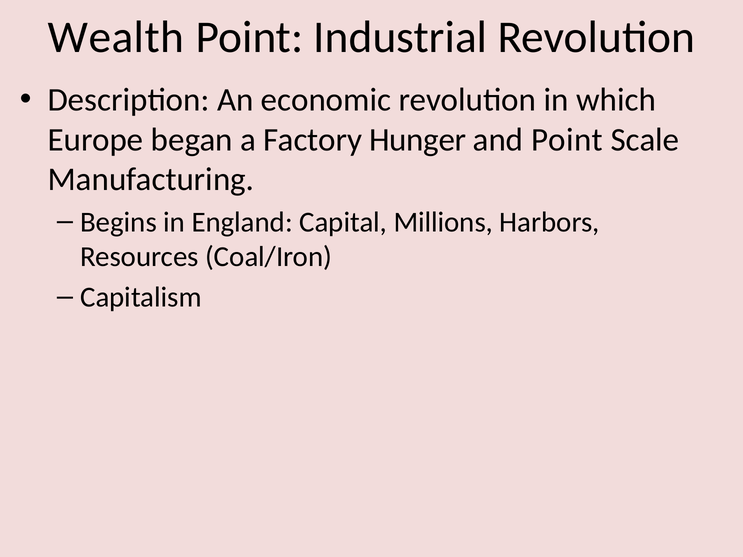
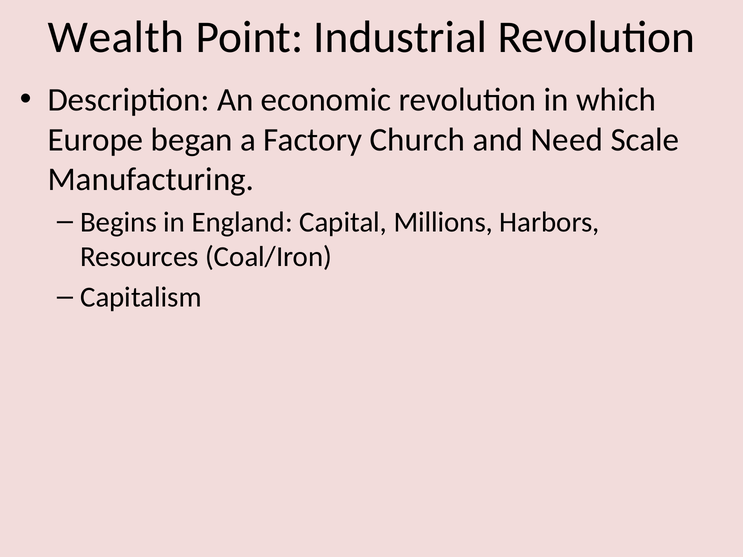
Hunger: Hunger -> Church
and Point: Point -> Need
